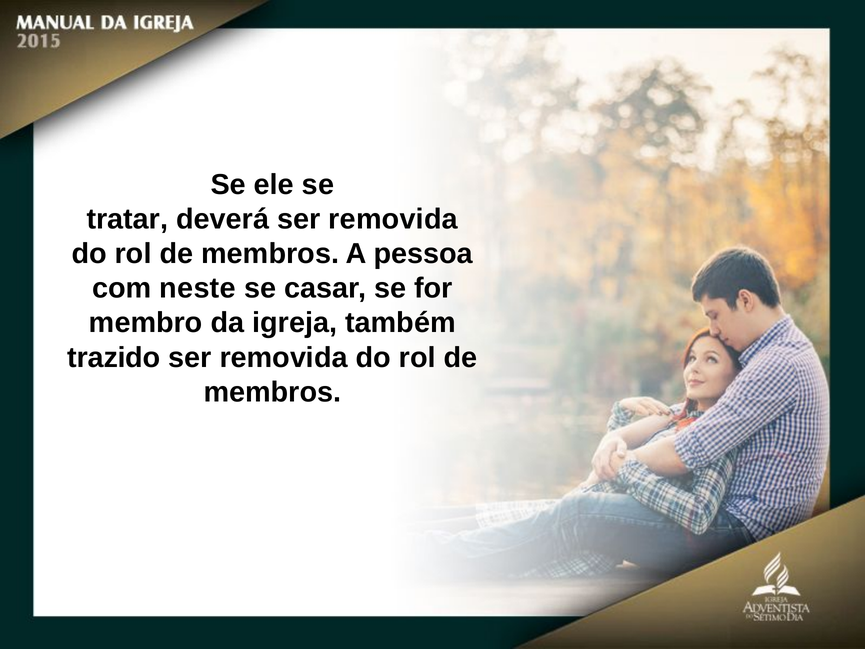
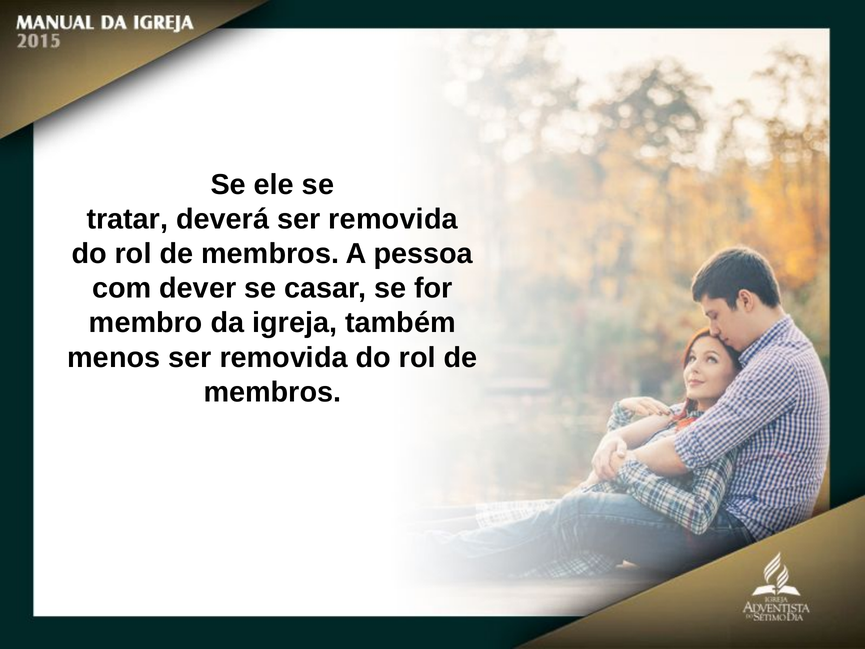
neste: neste -> dever
trazido: trazido -> menos
